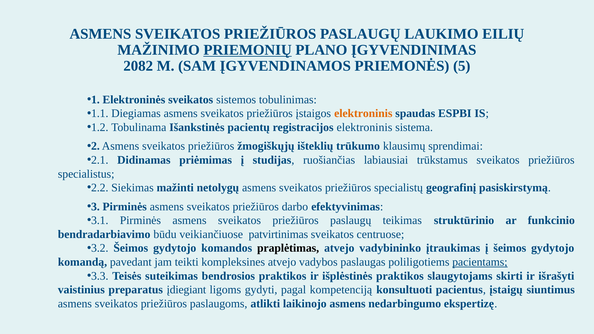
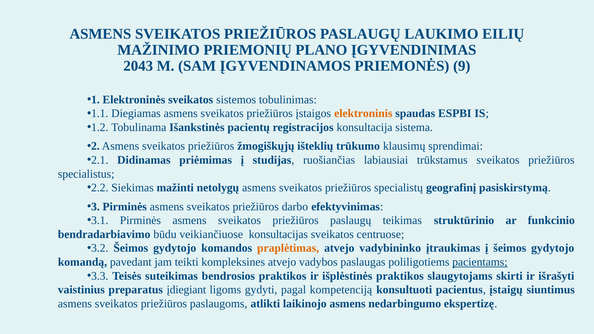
PRIEMONIŲ underline: present -> none
2082: 2082 -> 2043
5: 5 -> 9
registracijos elektroninis: elektroninis -> konsultacija
patvirtinimas: patvirtinimas -> konsultacijas
praplėtimas colour: black -> orange
